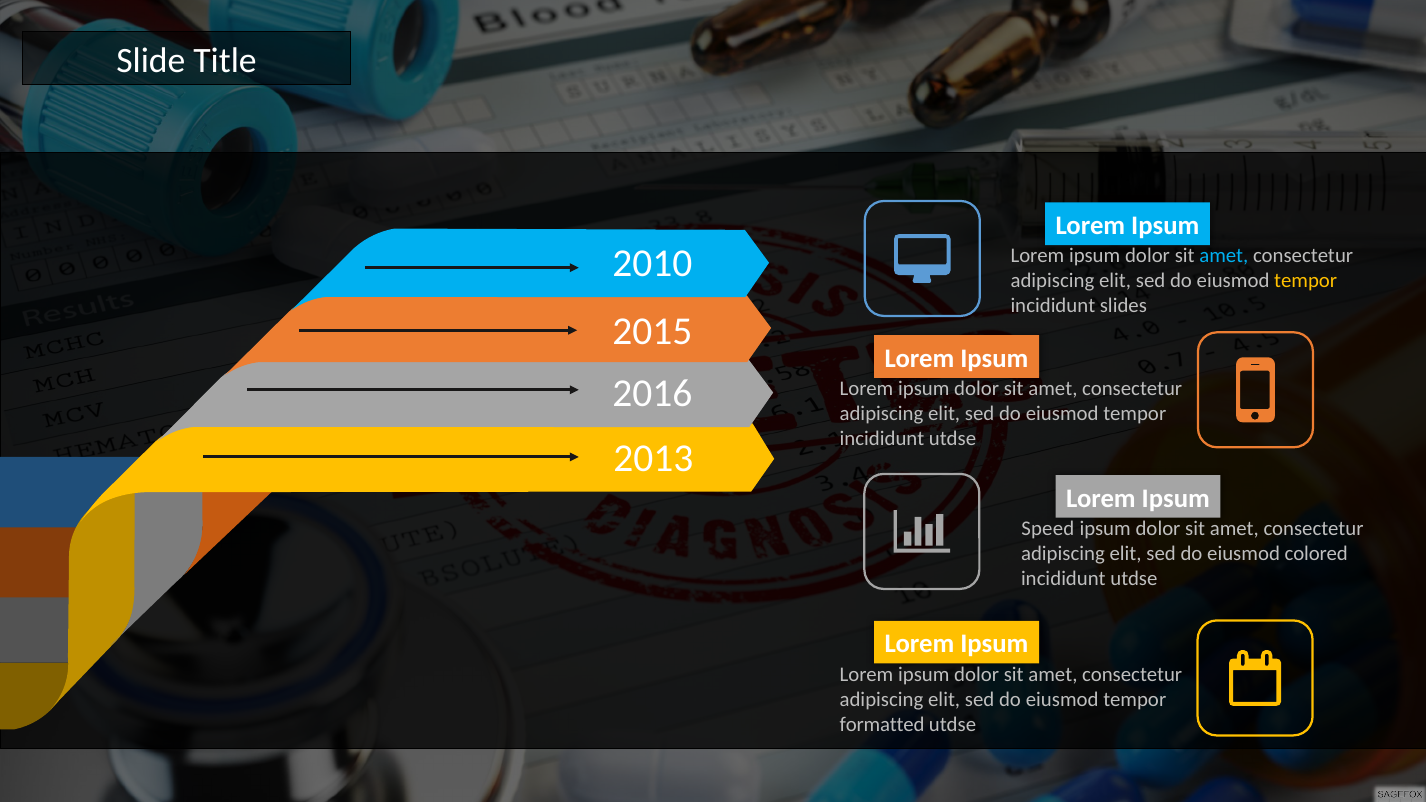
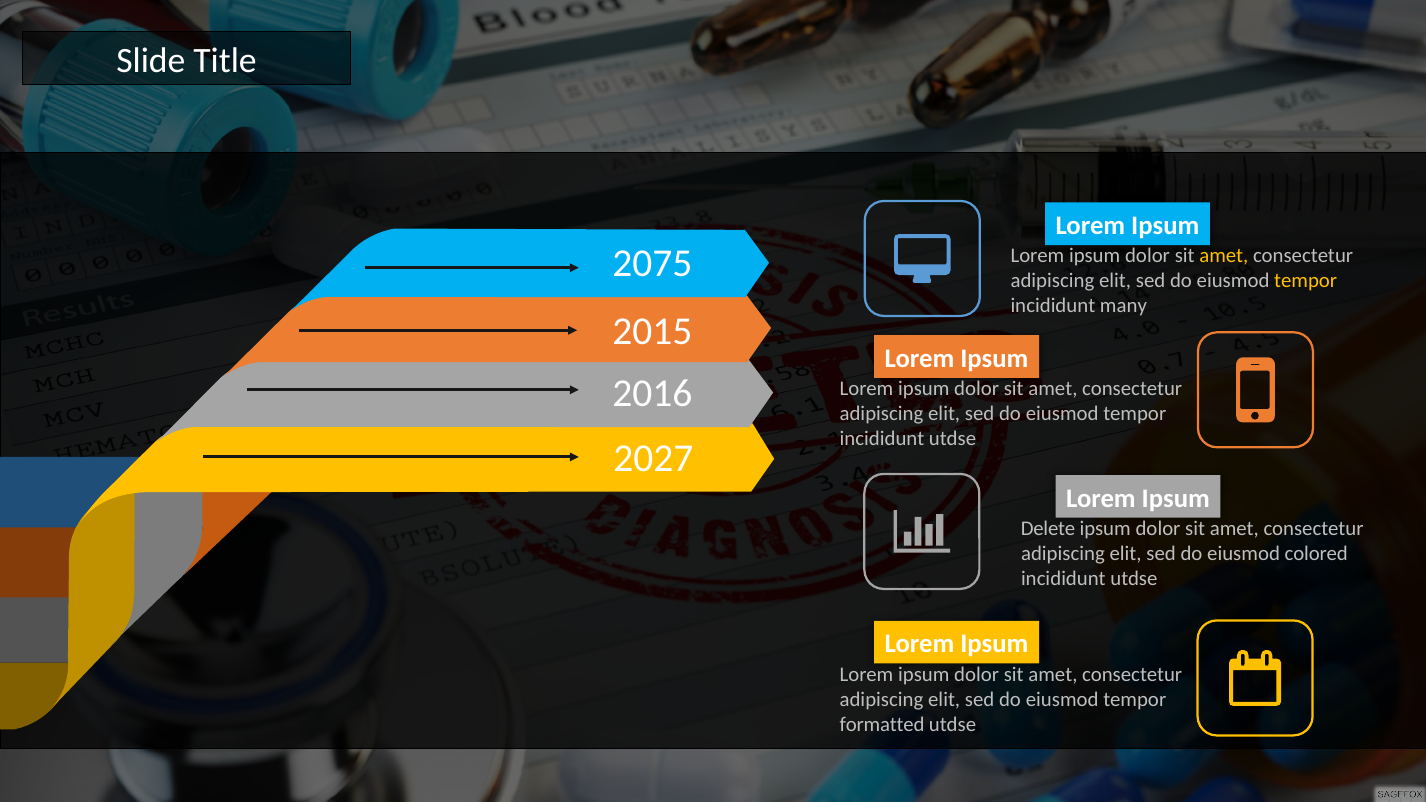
amet at (1224, 256) colour: light blue -> yellow
2010: 2010 -> 2075
slides: slides -> many
2013: 2013 -> 2027
Speed: Speed -> Delete
